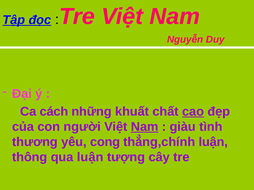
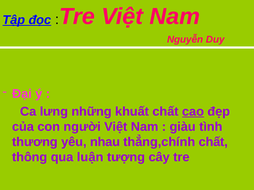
cách: cách -> lưng
Nam at (145, 127) underline: present -> none
cong: cong -> nhau
thẳng,chính luận: luận -> chất
